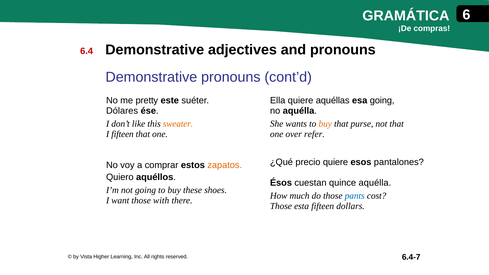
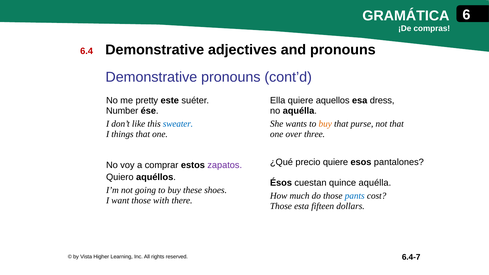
aquéllas: aquéllas -> aquellos
esa going: going -> dress
Dólares: Dólares -> Number
sweater colour: orange -> blue
I fifteen: fifteen -> things
refer: refer -> three
zapatos colour: orange -> purple
